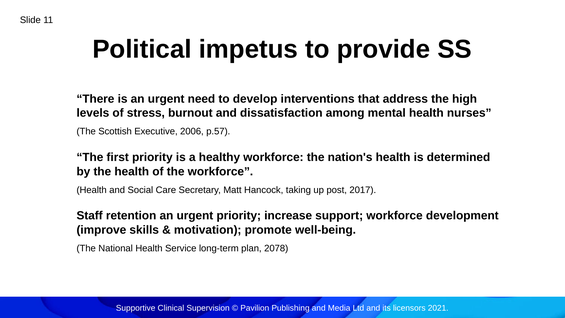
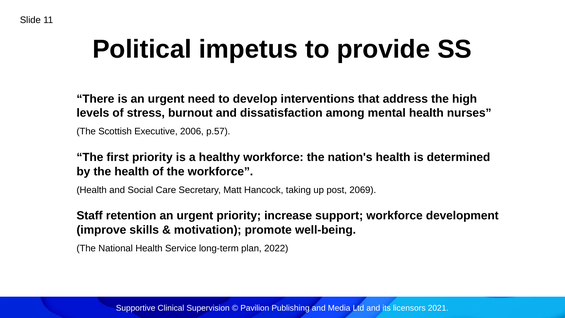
2017: 2017 -> 2069
2078: 2078 -> 2022
